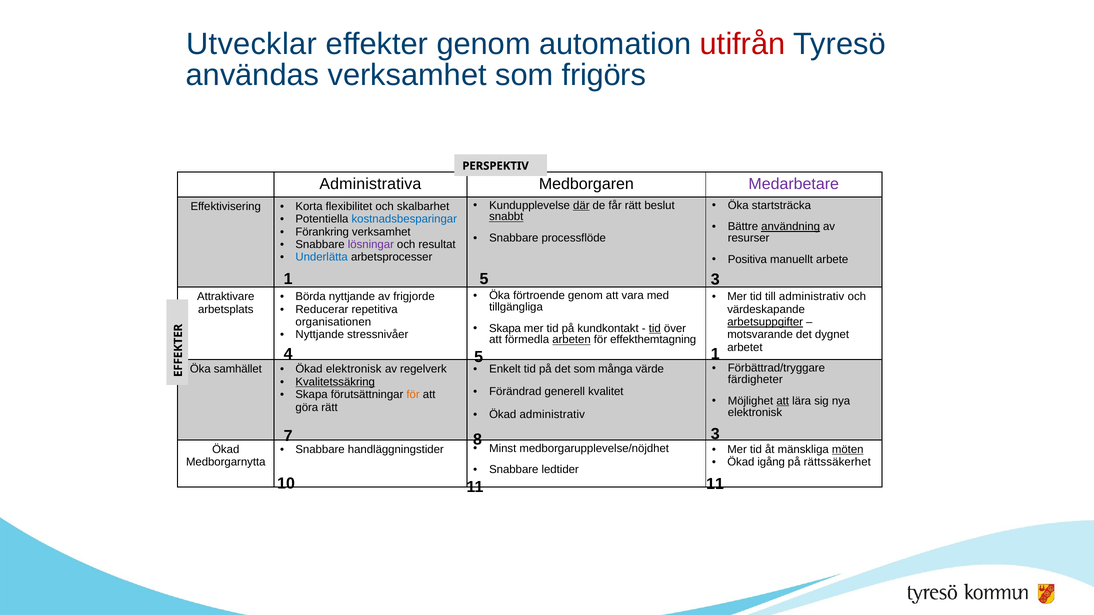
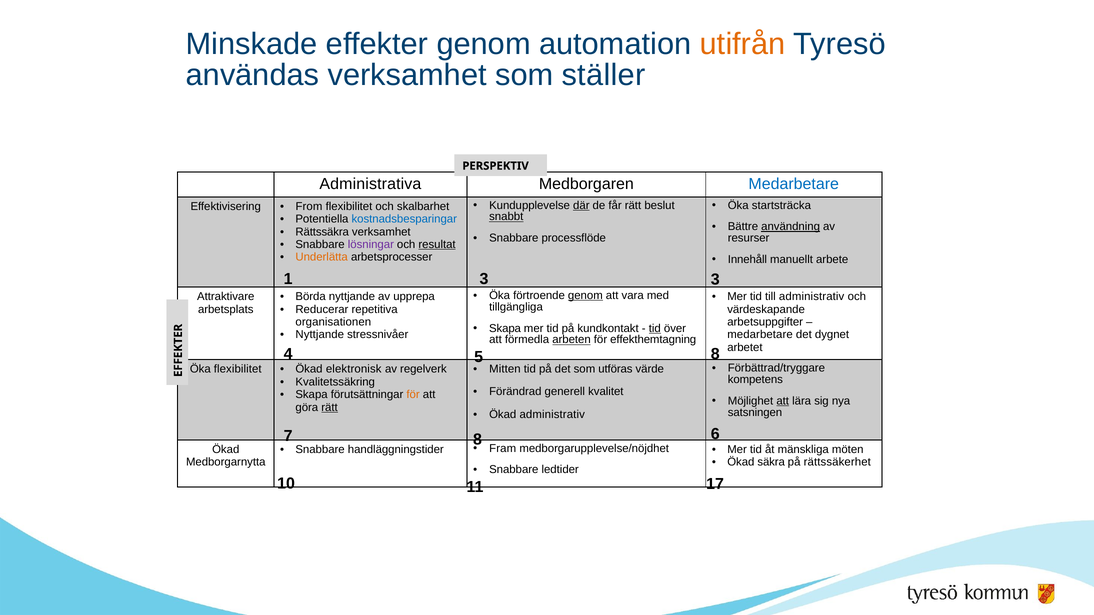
Utvecklar: Utvecklar -> Minskade
utifrån colour: red -> orange
frigörs: frigörs -> ställer
Medarbetare at (794, 184) colour: purple -> blue
Korta: Korta -> From
Förankring: Förankring -> Rättssäkra
resultat underline: none -> present
Underlätta colour: blue -> orange
Positiva: Positiva -> Innehåll
1 5: 5 -> 3
genom at (585, 296) underline: none -> present
frigjorde: frigjorde -> upprepa
arbetsuppgifter underline: present -> none
motsvarande at (760, 335): motsvarande -> medarbetare
5 1: 1 -> 8
Öka samhället: samhället -> flexibilitet
Enkelt: Enkelt -> Mitten
många: många -> utföras
färdigheter: färdigheter -> kompetens
Kvalitetssäkring underline: present -> none
rätt at (330, 407) underline: none -> present
elektronisk at (755, 412): elektronisk -> satsningen
3 at (715, 434): 3 -> 6
Minst: Minst -> Fram
möten underline: present -> none
igång: igång -> säkra
11 11: 11 -> 17
